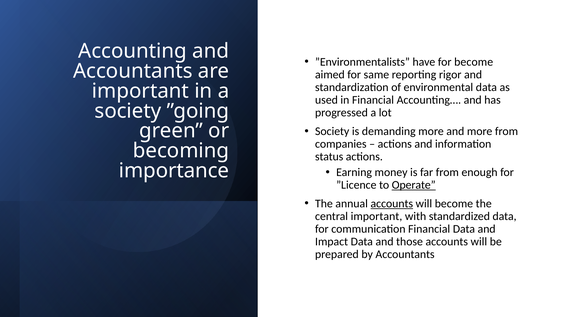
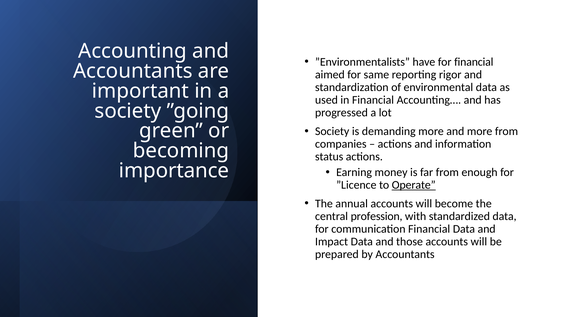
for become: become -> financial
accounts at (392, 203) underline: present -> none
central important: important -> profession
